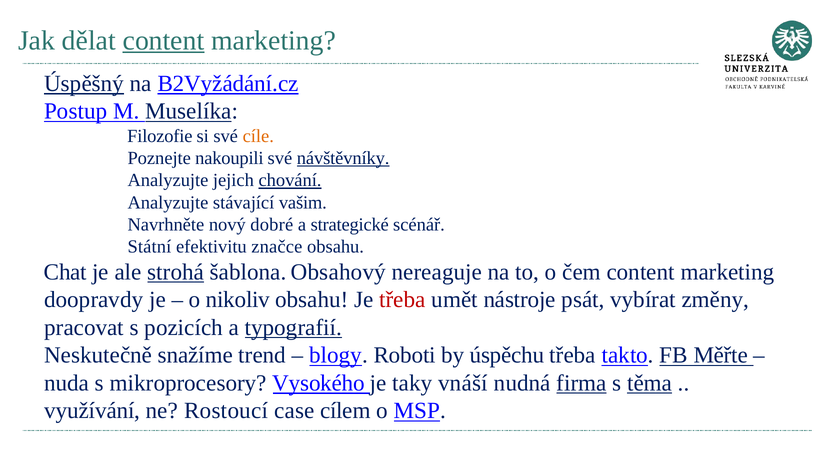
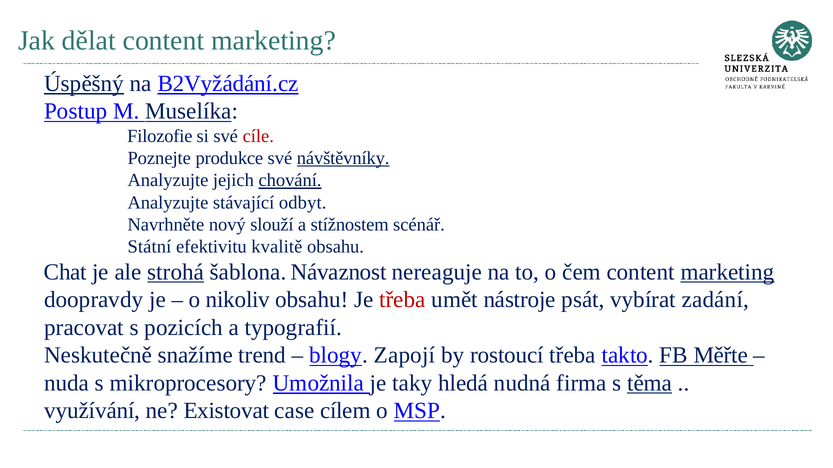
content at (164, 41) underline: present -> none
cíle colour: orange -> red
nakoupili: nakoupili -> produkce
vašim: vašim -> odbyt
dobré: dobré -> slouží
strategické: strategické -> stížnostem
značce: značce -> kvalitě
Obsahový: Obsahový -> Návaznost
marketing at (728, 272) underline: none -> present
změny: změny -> zadání
typografií underline: present -> none
Roboti: Roboti -> Zapojí
úspěchu: úspěchu -> rostoucí
Vysokého: Vysokého -> Umožnila
vnáší: vnáší -> hledá
firma underline: present -> none
Rostoucí: Rostoucí -> Existovat
